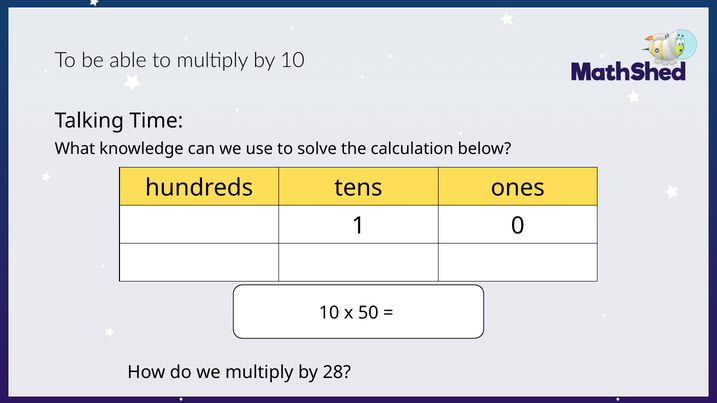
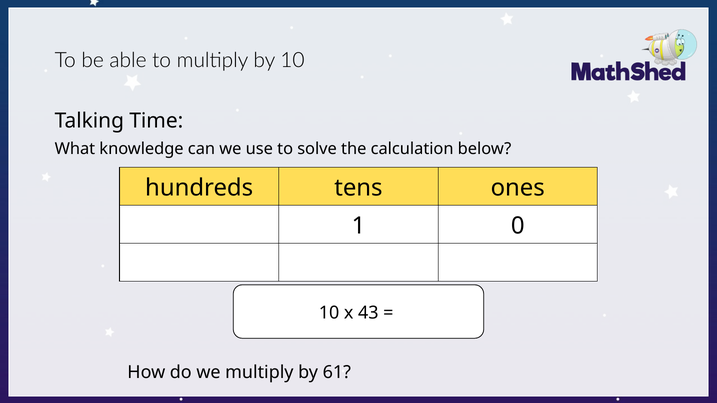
50: 50 -> 43
28: 28 -> 61
